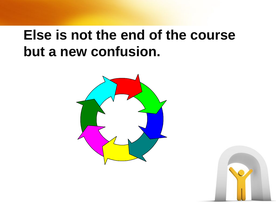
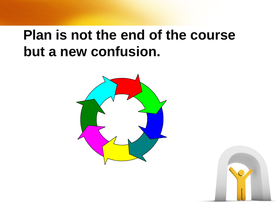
Else: Else -> Plan
